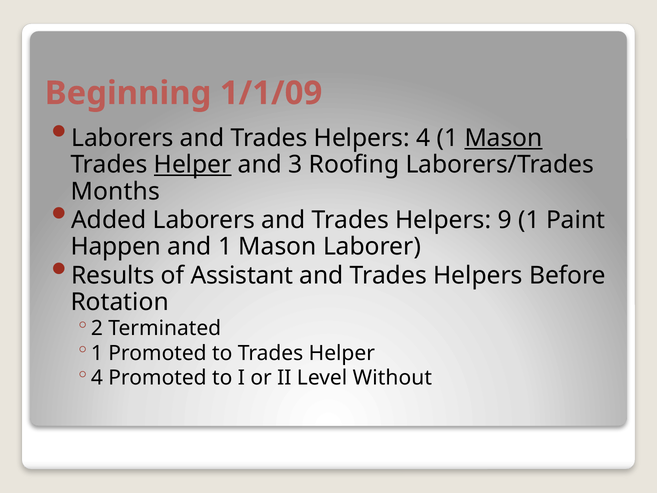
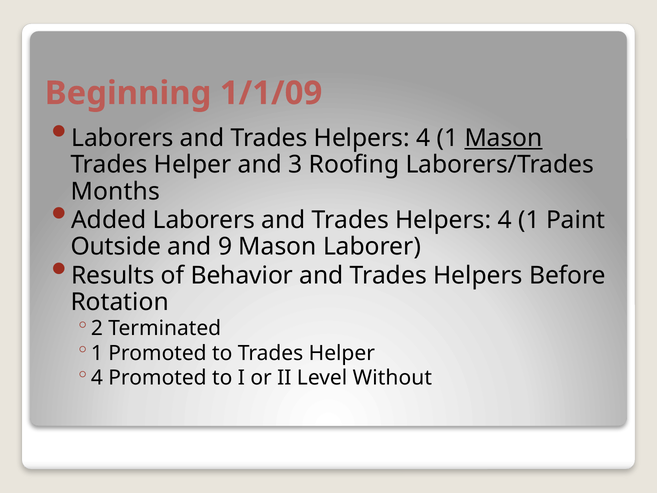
Helper at (193, 165) underline: present -> none
9 at (505, 220): 9 -> 4
Happen: Happen -> Outside
and 1: 1 -> 9
Assistant: Assistant -> Behavior
